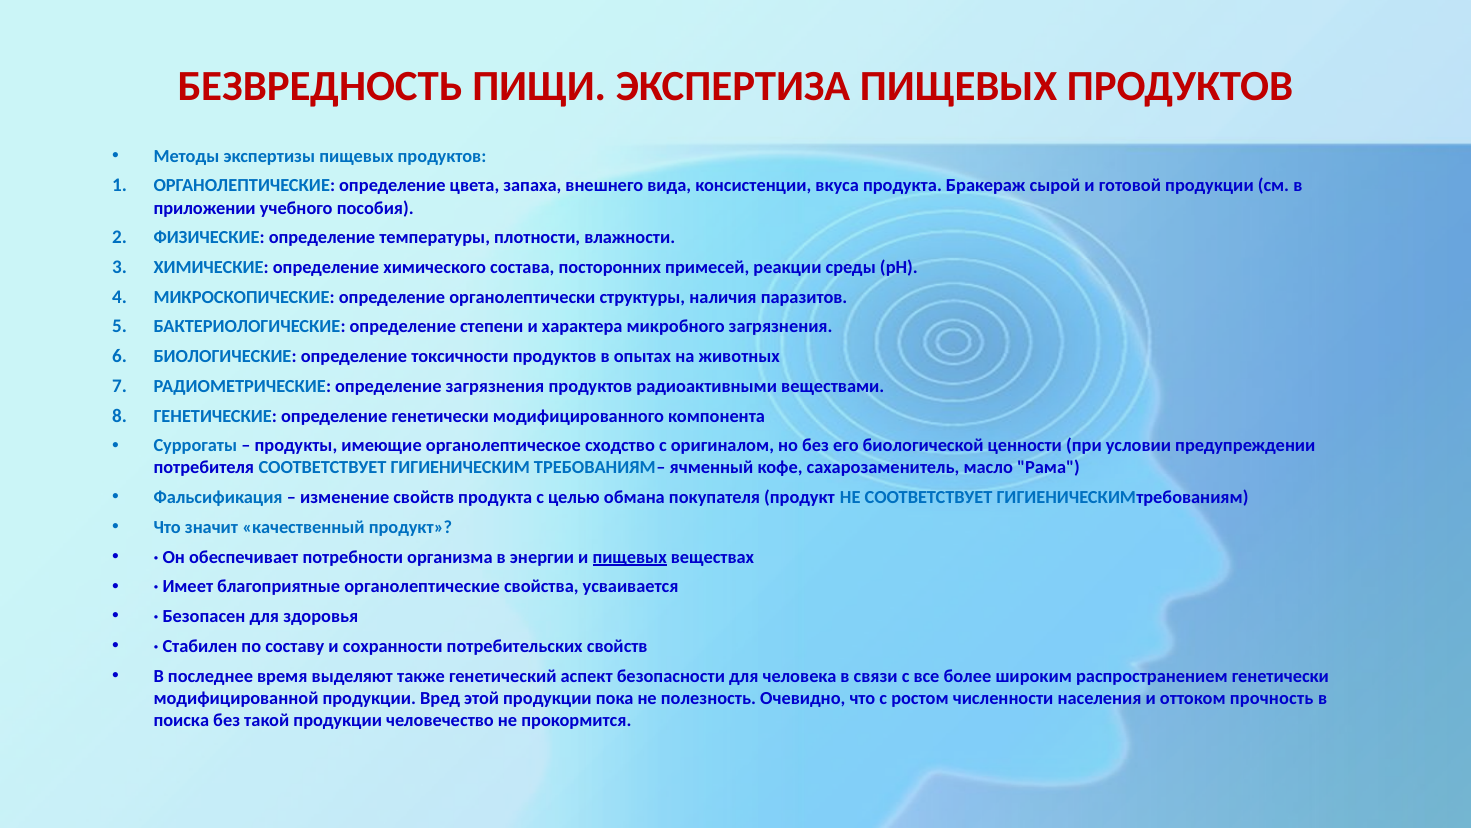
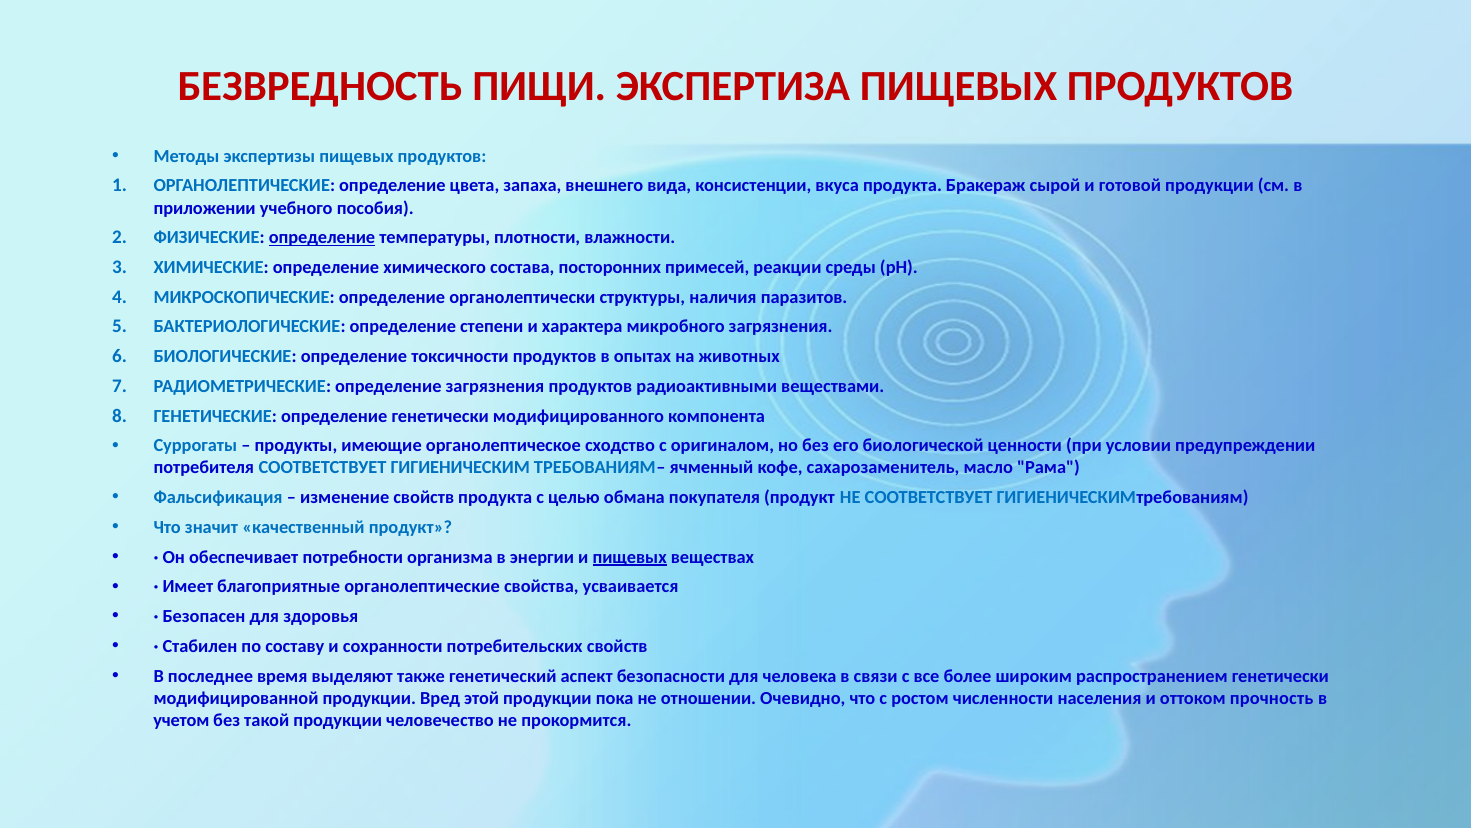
определение at (322, 238) underline: none -> present
полезность: полезность -> отношении
поиска: поиска -> учетом
